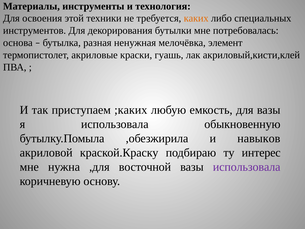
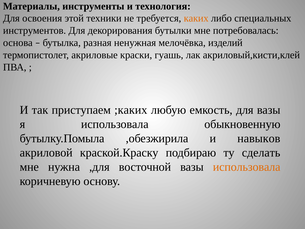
элемент: элемент -> изделий
интерес: интерес -> сделать
использовала at (247, 167) colour: purple -> orange
